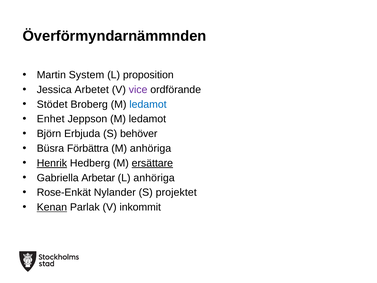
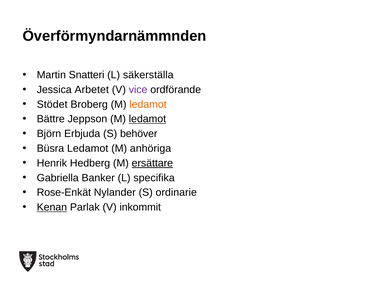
System: System -> Snatteri
proposition: proposition -> säkerställa
ledamot at (148, 104) colour: blue -> orange
Enhet: Enhet -> Bättre
ledamot at (147, 119) underline: none -> present
Büsra Förbättra: Förbättra -> Ledamot
Henrik underline: present -> none
Arbetar: Arbetar -> Banker
L anhöriga: anhöriga -> specifika
projektet: projektet -> ordinarie
